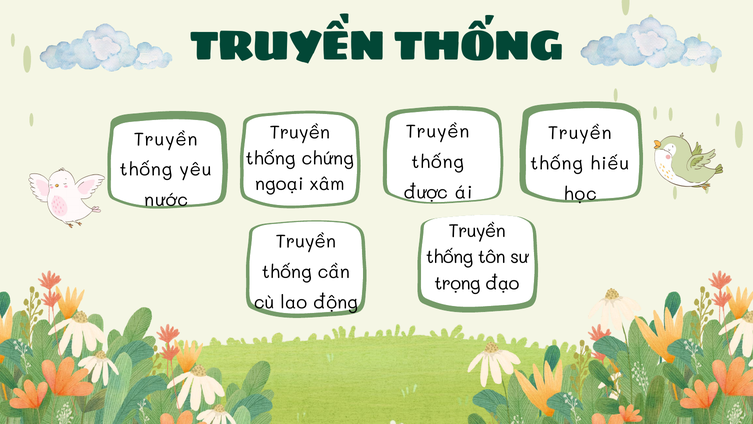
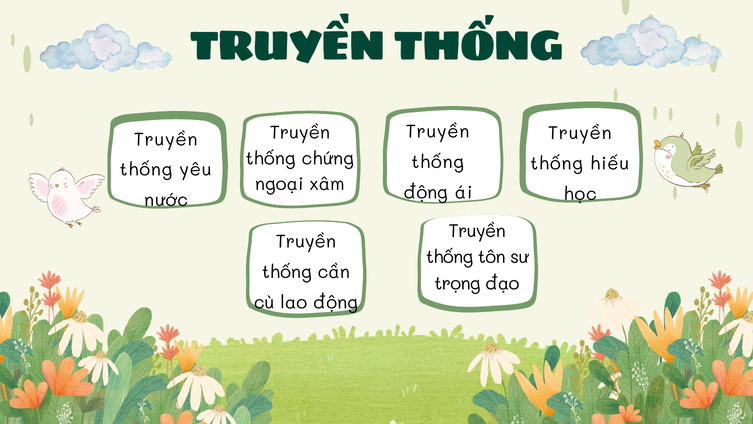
được at (426, 193): được -> động
